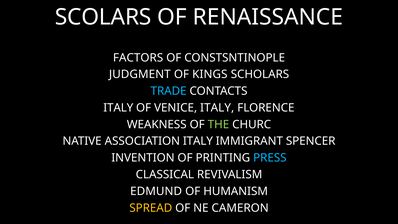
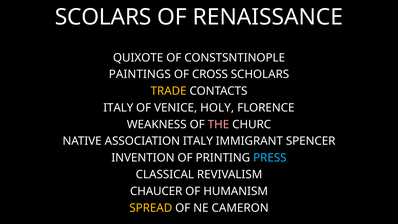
FACTORS: FACTORS -> QUIXOTE
JUDGMENT: JUDGMENT -> PAINTINGS
KINGS: KINGS -> CROSS
TRADE colour: light blue -> yellow
VENICE ITALY: ITALY -> HOLY
THE colour: light green -> pink
EDMUND: EDMUND -> CHAUCER
